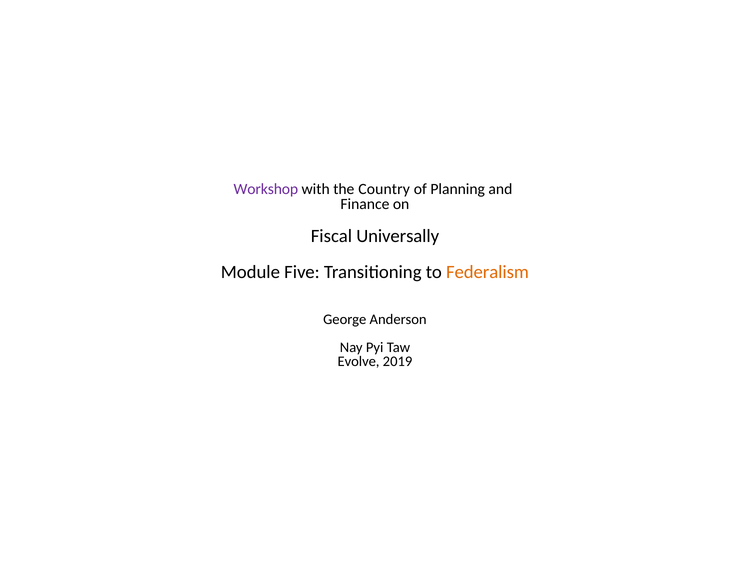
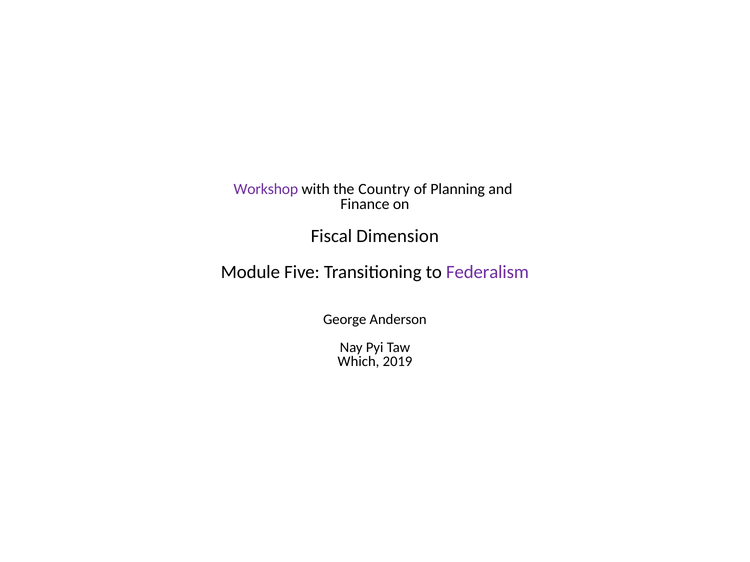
Universally: Universally -> Dimension
Federalism colour: orange -> purple
Evolve: Evolve -> Which
